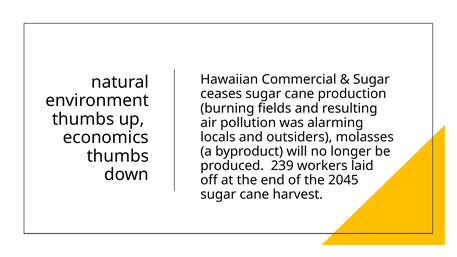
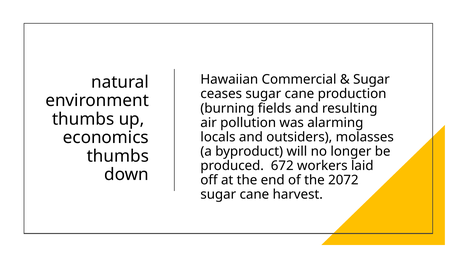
239: 239 -> 672
2045: 2045 -> 2072
